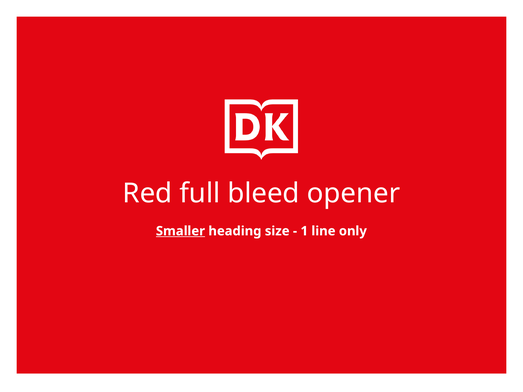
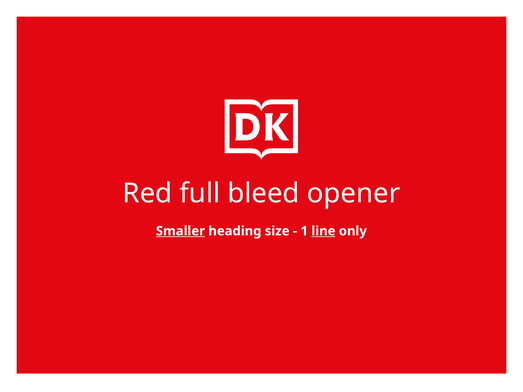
line underline: none -> present
